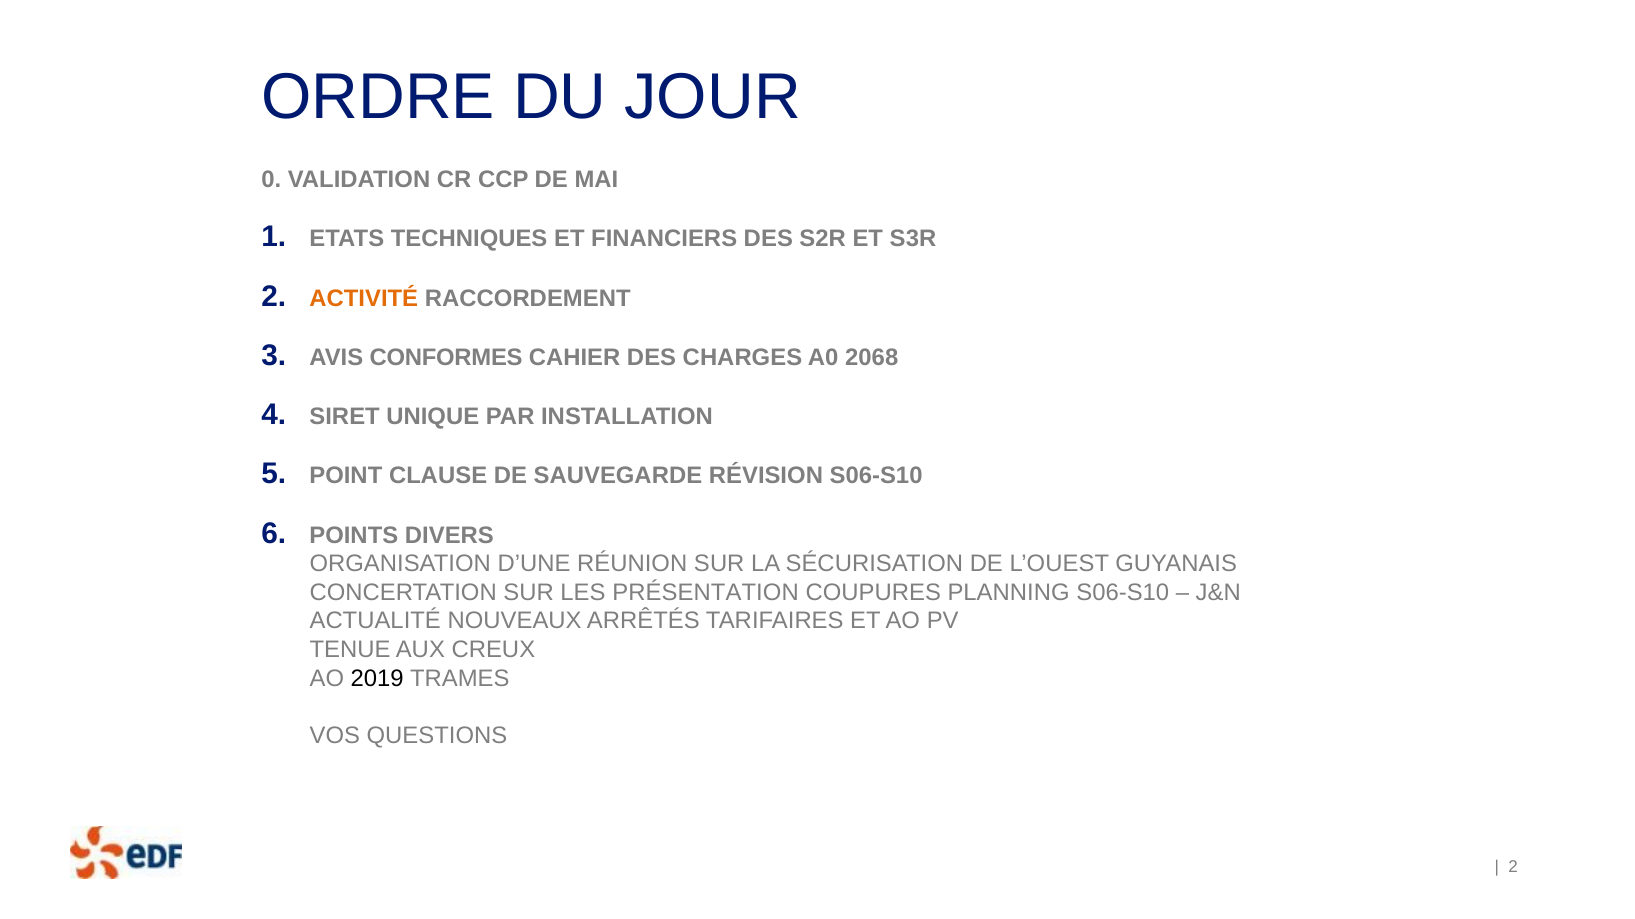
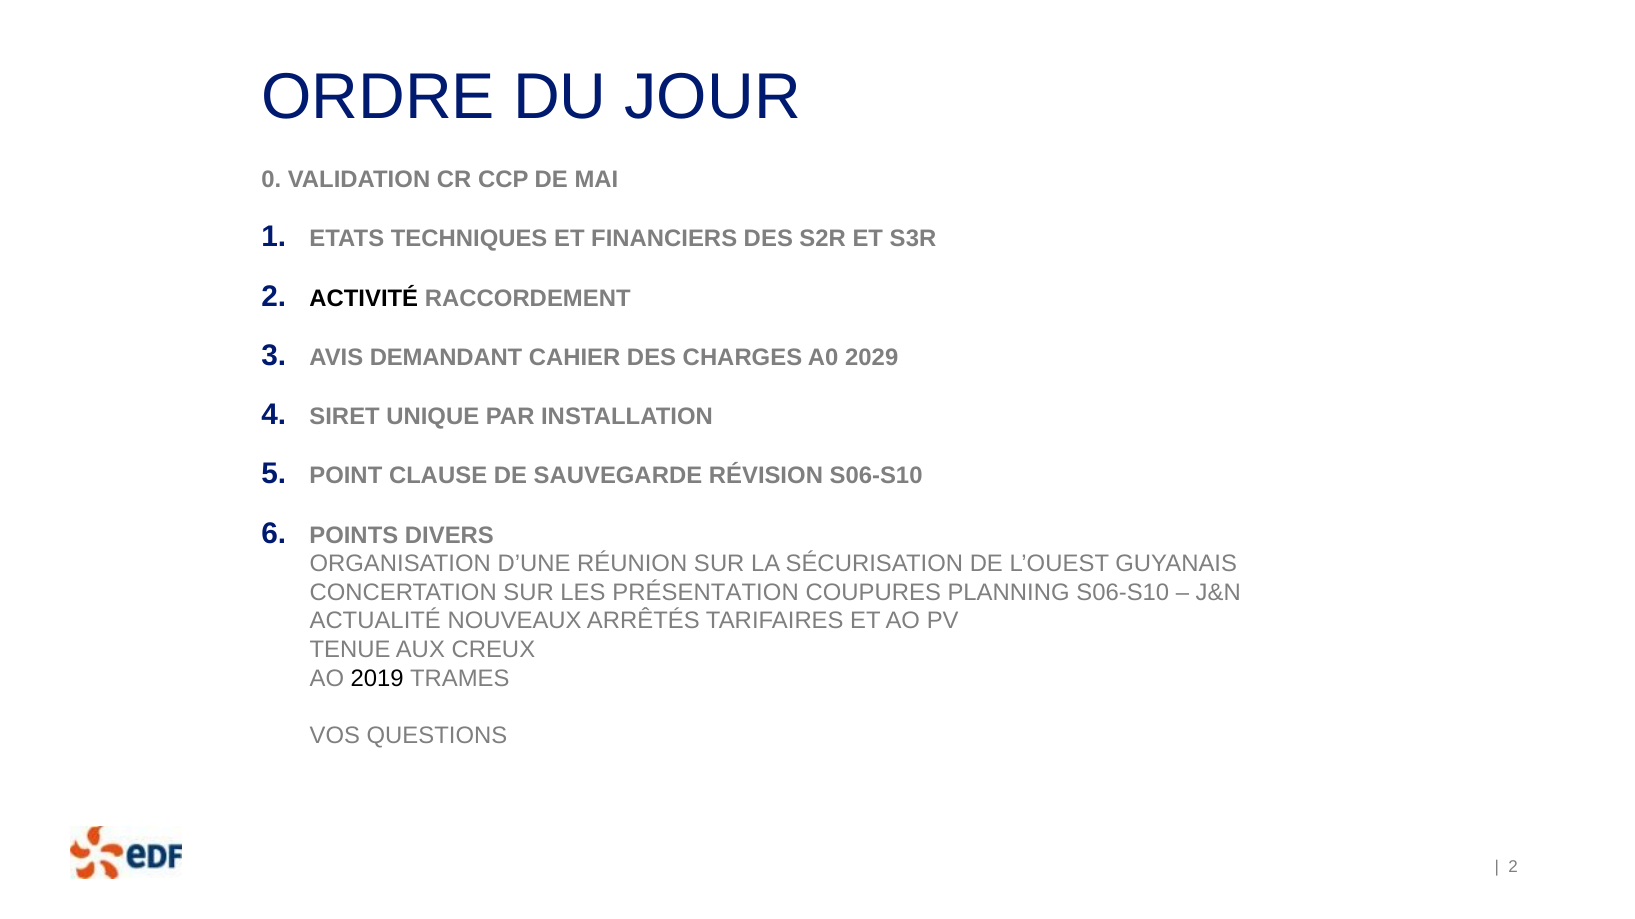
ACTIVITÉ colour: orange -> black
CONFORMES: CONFORMES -> DEMANDANT
2068: 2068 -> 2029
